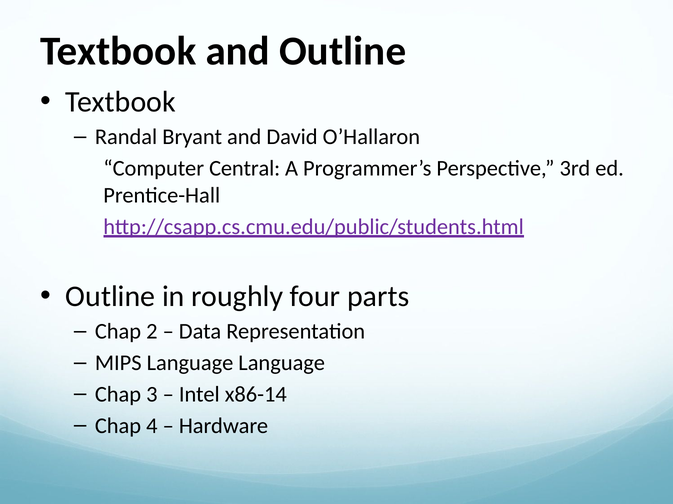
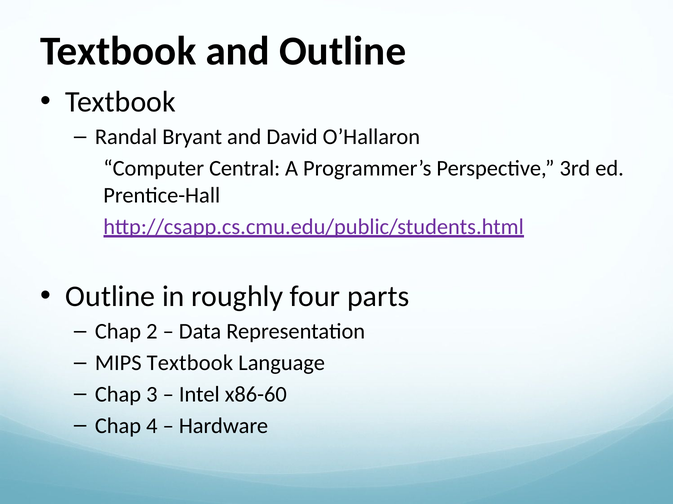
MIPS Language: Language -> Textbook
x86-14: x86-14 -> x86-60
